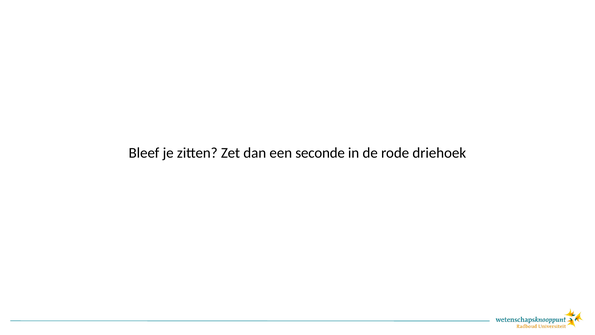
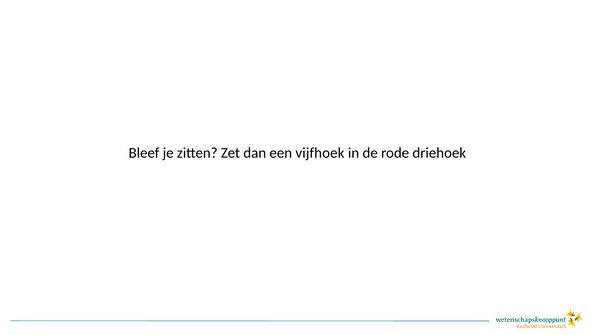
seconde: seconde -> vijfhoek
